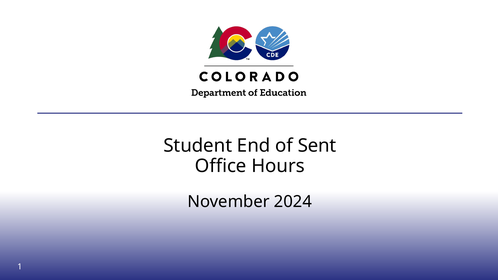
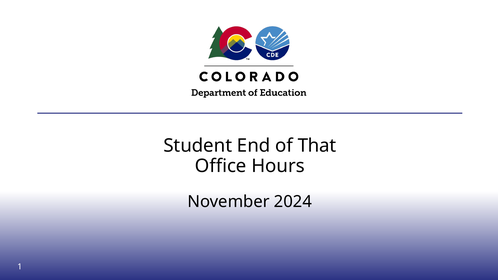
Sent: Sent -> That
